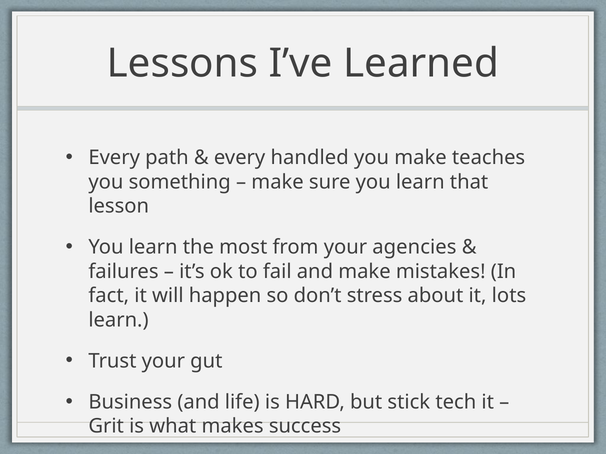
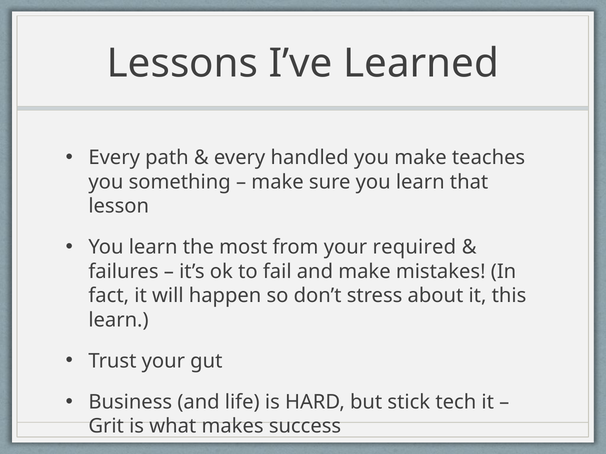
agencies: agencies -> required
lots: lots -> this
